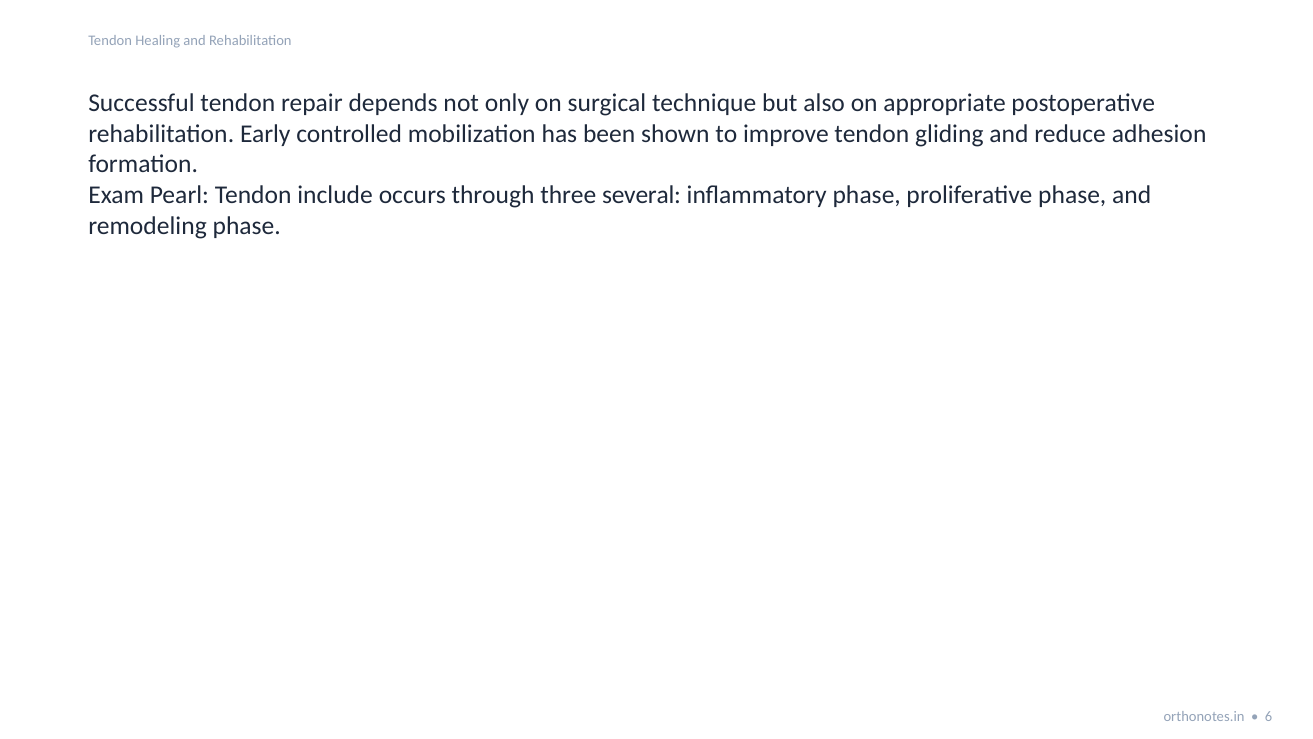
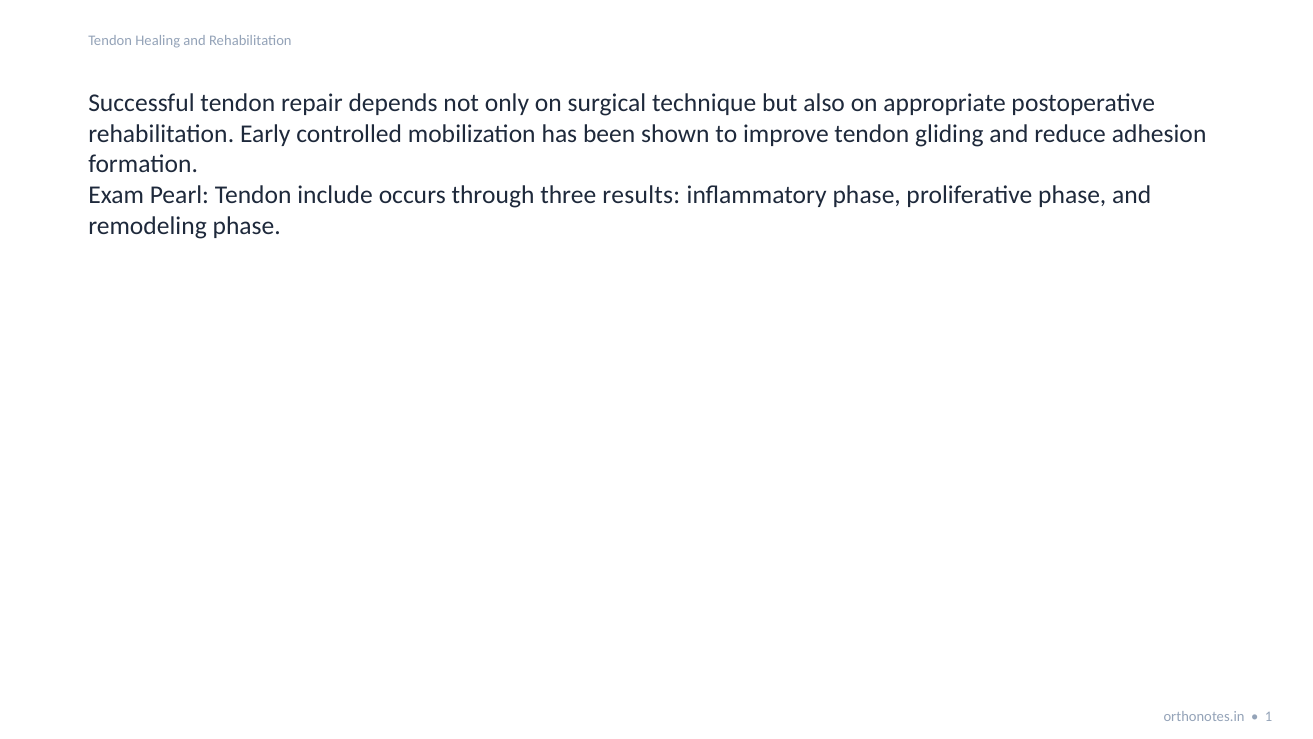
several: several -> results
6: 6 -> 1
